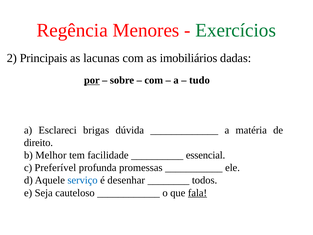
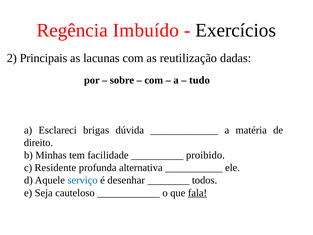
Menores: Menores -> Imbuído
Exercícios colour: green -> black
imobiliários: imobiliários -> reutilização
por underline: present -> none
Melhor: Melhor -> Minhas
essencial: essencial -> proibido
Preferível: Preferível -> Residente
promessas: promessas -> alternativa
